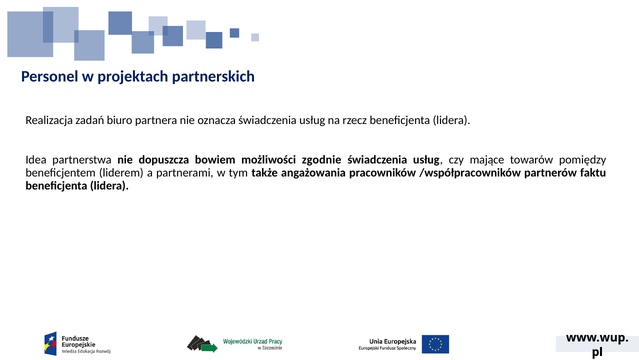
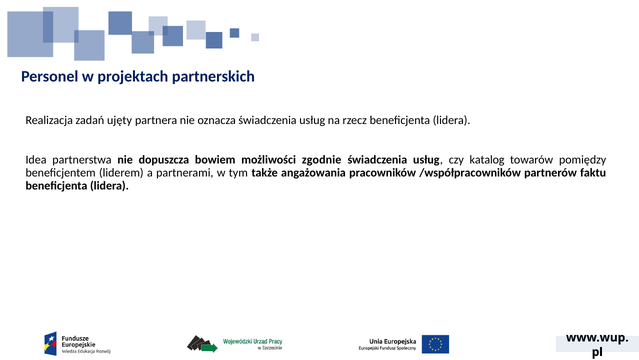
biuro: biuro -> ujęty
mające: mające -> katalog
